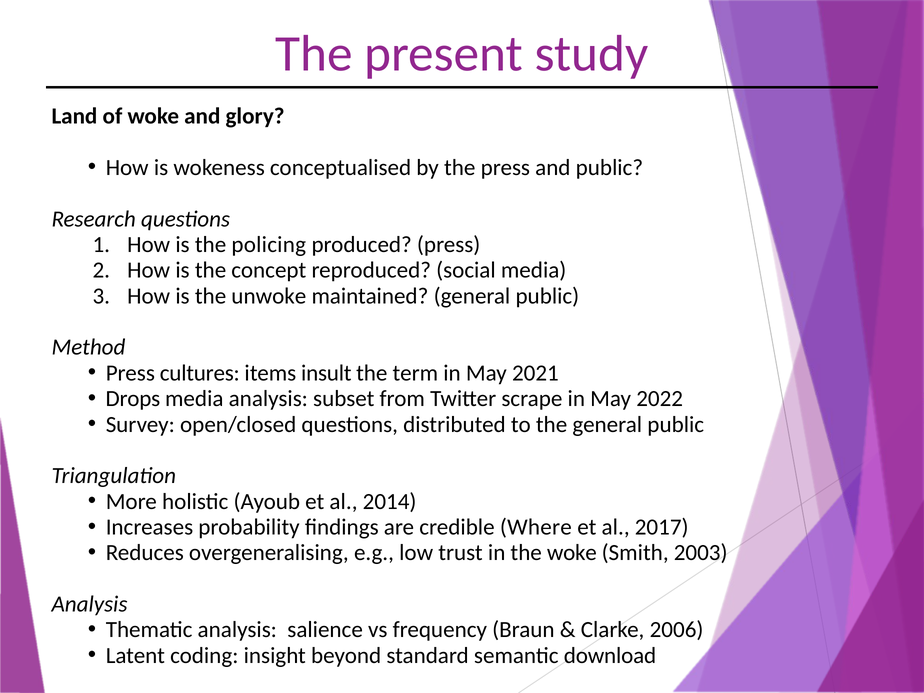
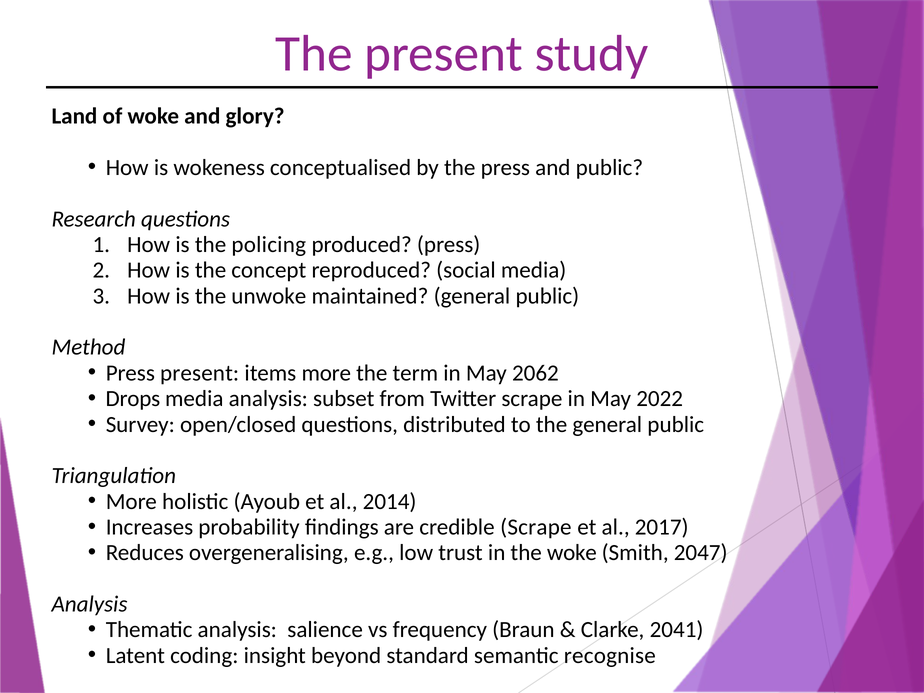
Press cultures: cultures -> present
items insult: insult -> more
2021: 2021 -> 2062
credible Where: Where -> Scrape
2003: 2003 -> 2047
2006: 2006 -> 2041
download: download -> recognise
